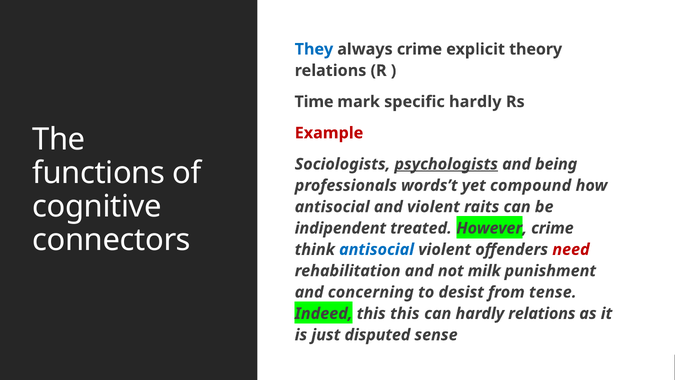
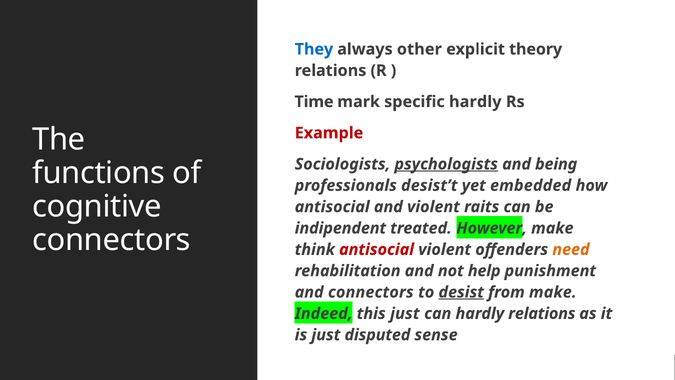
always crime: crime -> other
words’t: words’t -> desist’t
compound: compound -> embedded
However crime: crime -> make
antisocial at (377, 249) colour: blue -> red
need colour: red -> orange
milk: milk -> help
concerning at (371, 292): concerning -> connectors
desist underline: none -> present
from tense: tense -> make
this this: this -> just
